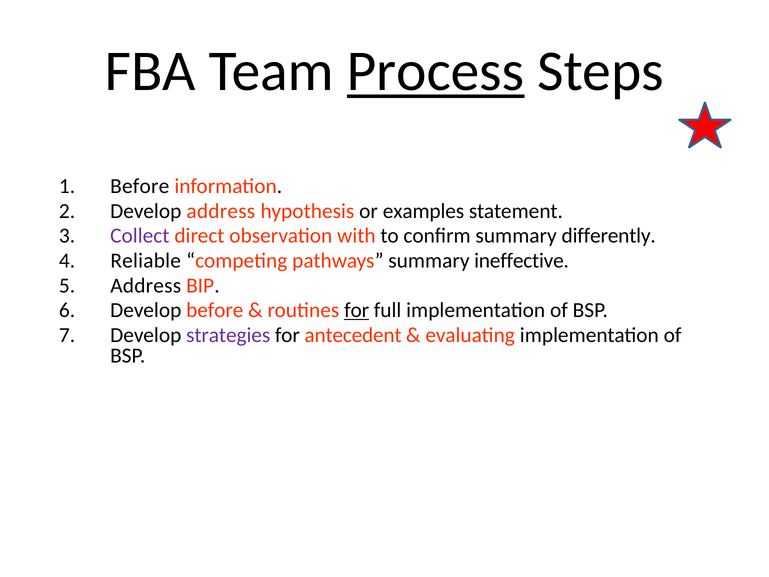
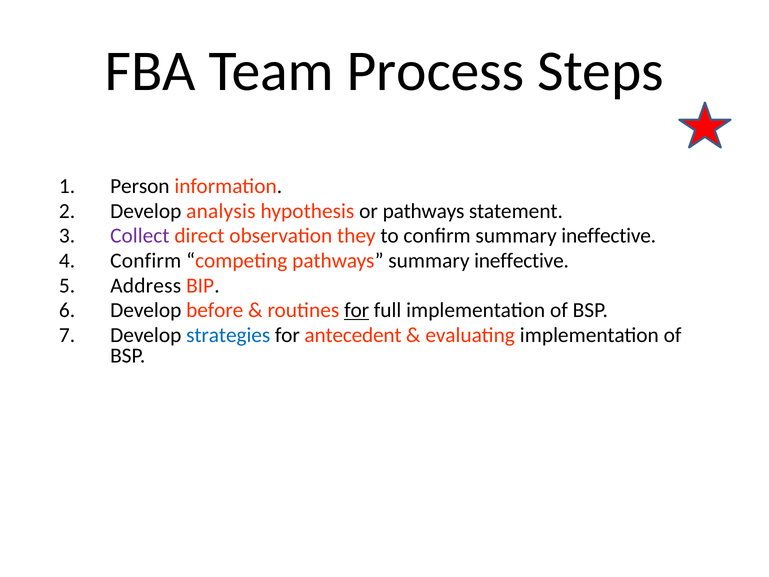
Process underline: present -> none
Before at (140, 186): Before -> Person
Develop address: address -> analysis
or examples: examples -> pathways
with: with -> they
confirm summary differently: differently -> ineffective
Reliable at (146, 261): Reliable -> Confirm
strategies colour: purple -> blue
